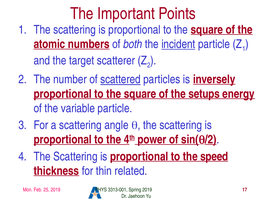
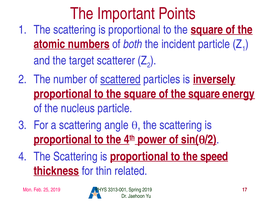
incident underline: present -> none
of the setups: setups -> square
variable: variable -> nucleus
